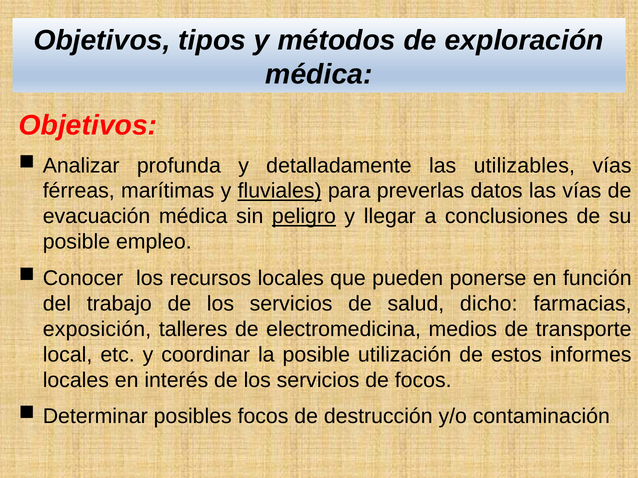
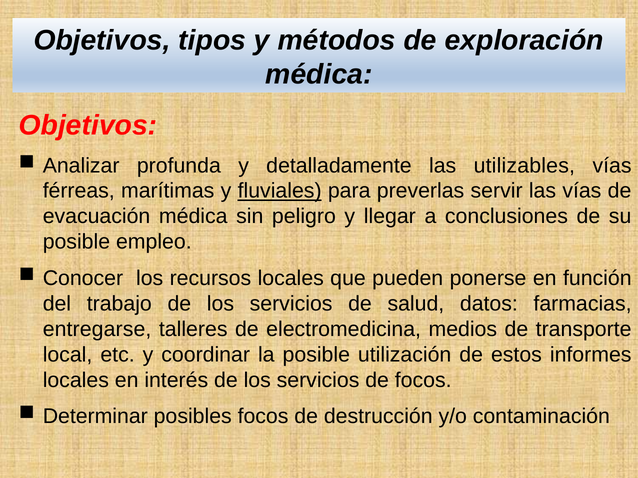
datos: datos -> servir
peligro underline: present -> none
dicho: dicho -> datos
exposición: exposición -> entregarse
